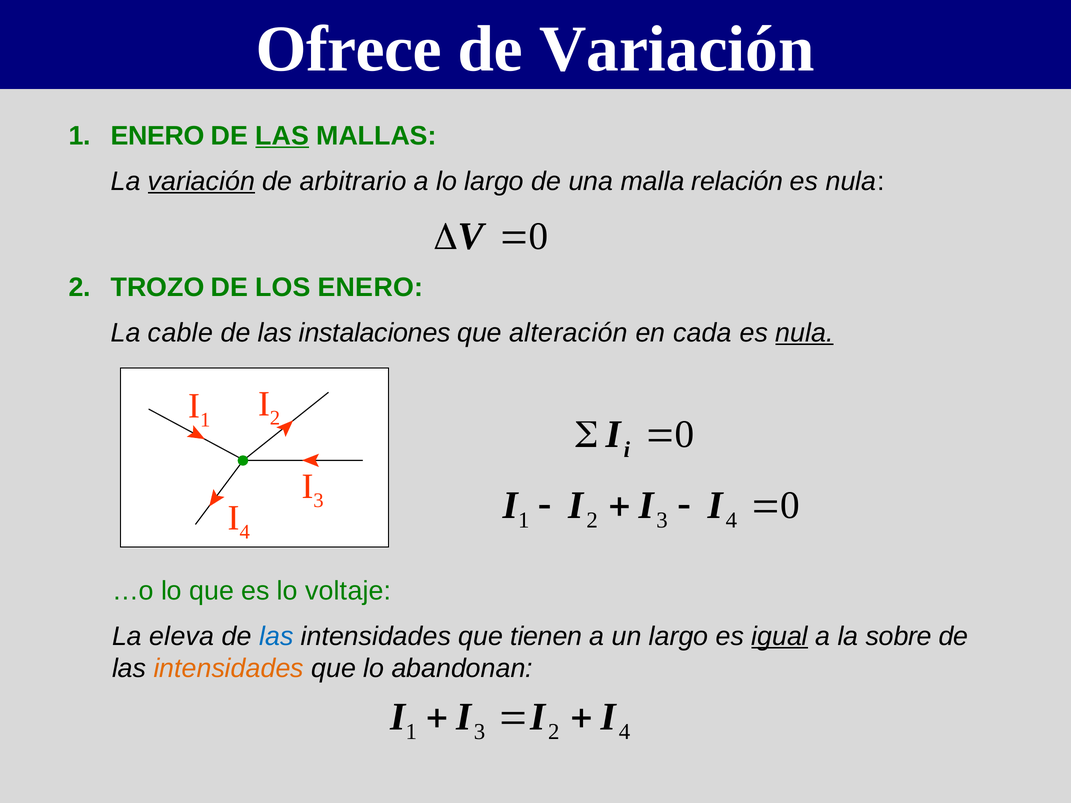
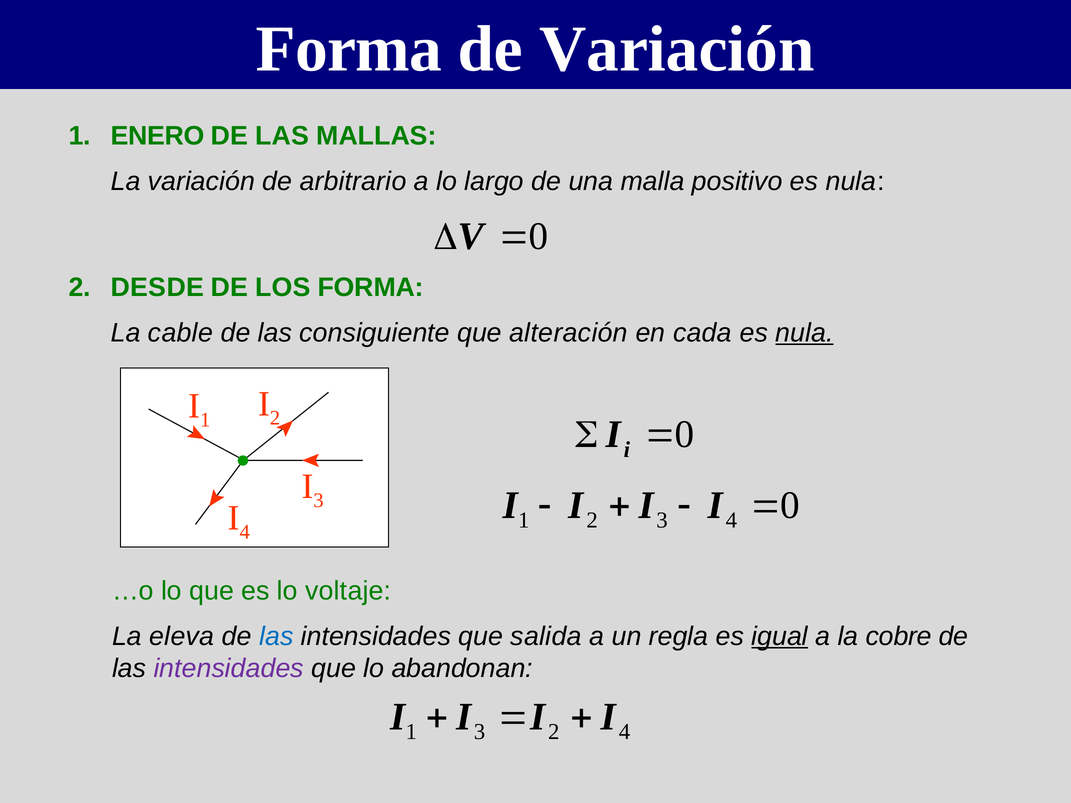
Ofrece at (349, 49): Ofrece -> Forma
LAS at (282, 136) underline: present -> none
variación at (201, 181) underline: present -> none
relación: relación -> positivo
TROZO: TROZO -> DESDE
LOS ENERO: ENERO -> FORMA
instalaciones: instalaciones -> consiguiente
tienen: tienen -> salida
un largo: largo -> regla
sobre: sobre -> cobre
intensidades at (229, 669) colour: orange -> purple
